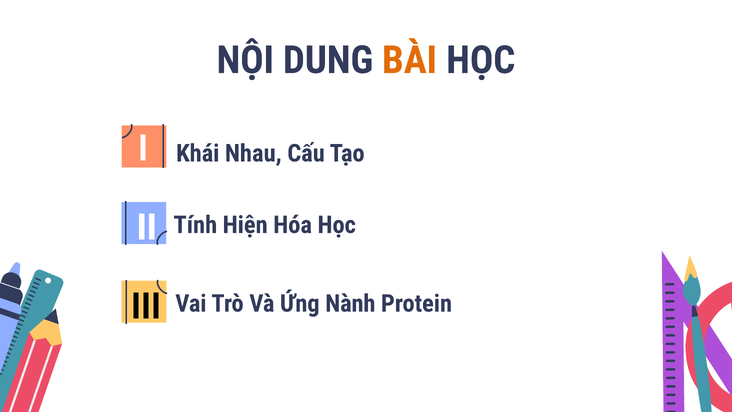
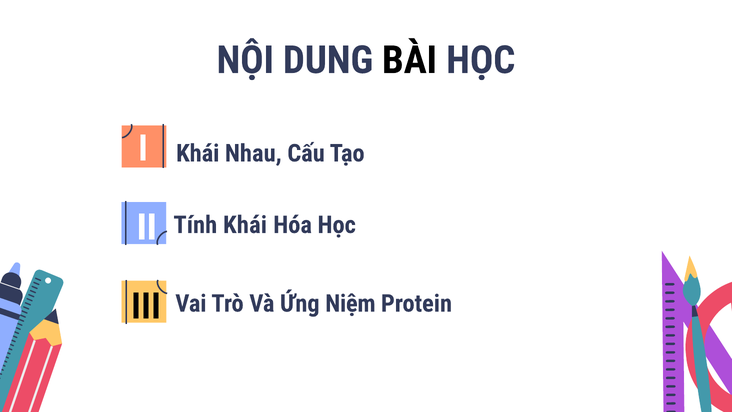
BÀI colour: orange -> black
Tính Hiện: Hiện -> Khái
Nành: Nành -> Niệm
